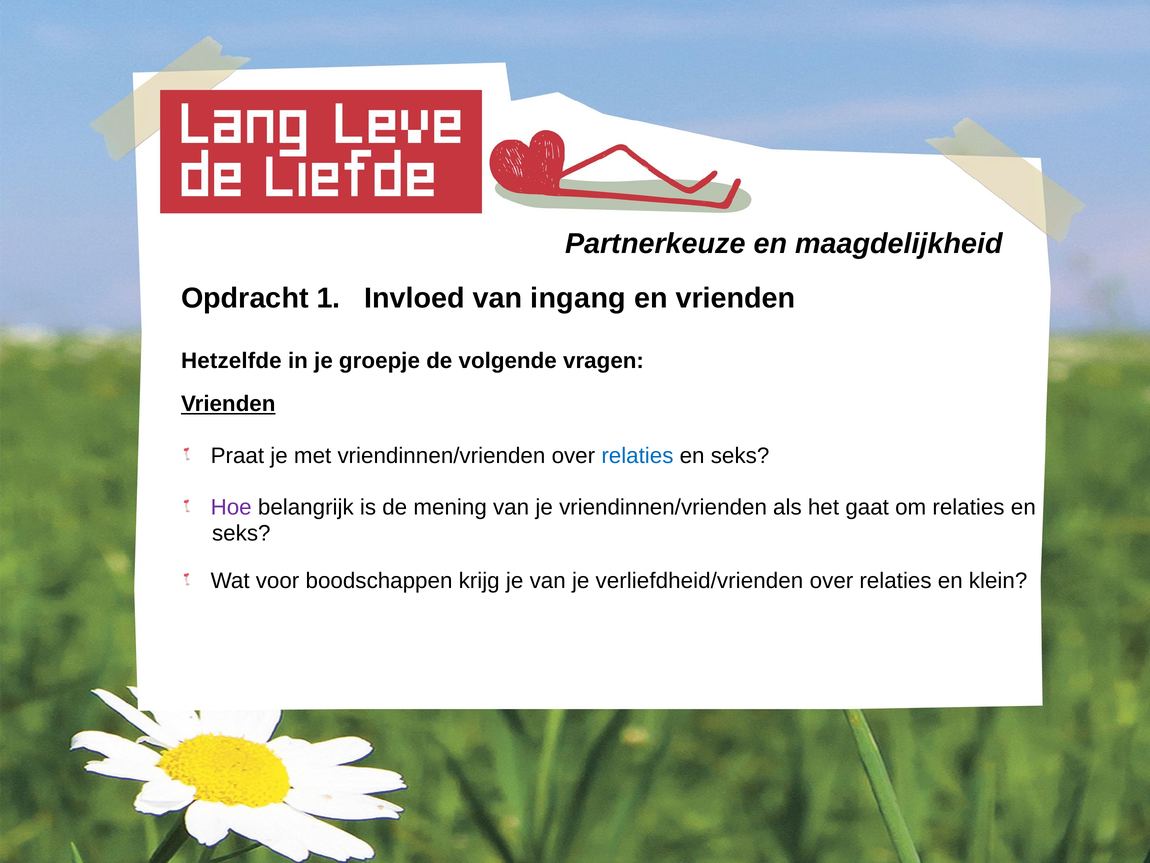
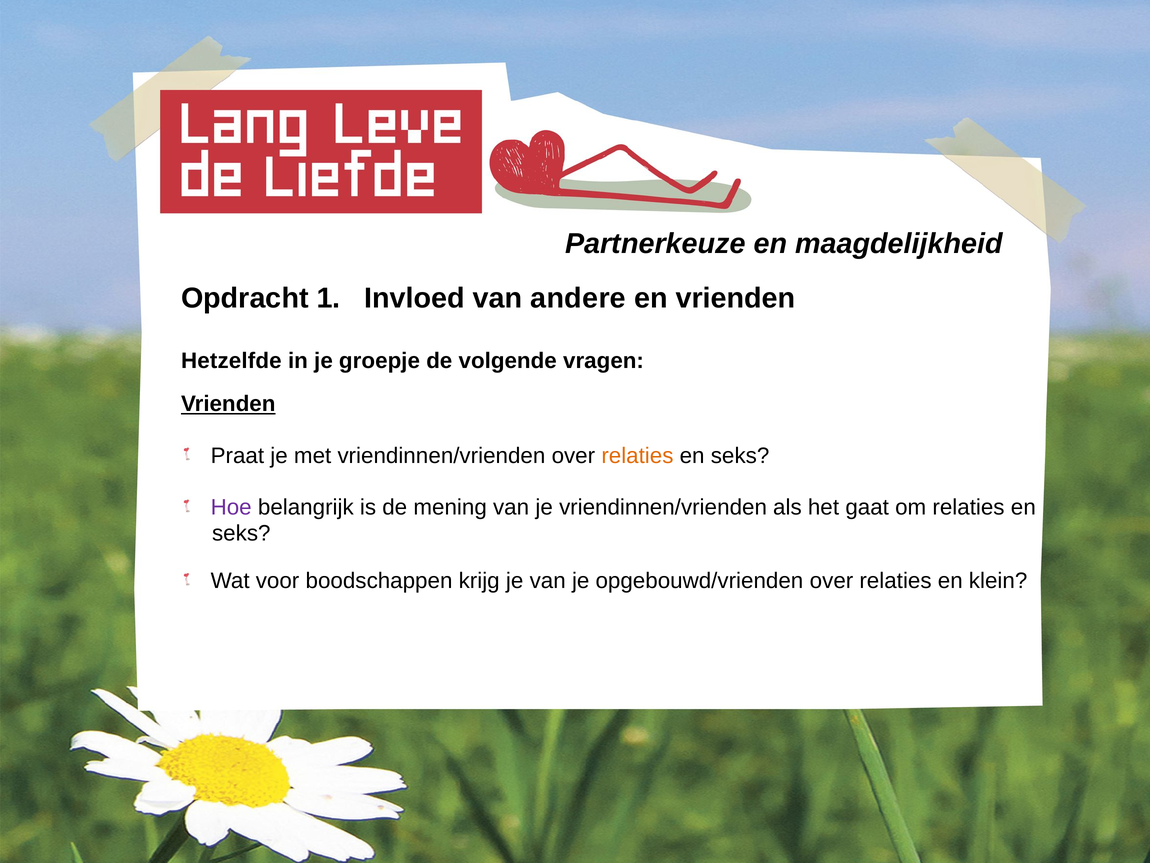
ingang: ingang -> andere
relaties at (637, 455) colour: blue -> orange
verliefdheid/vrienden: verliefdheid/vrienden -> opgebouwd/vrienden
